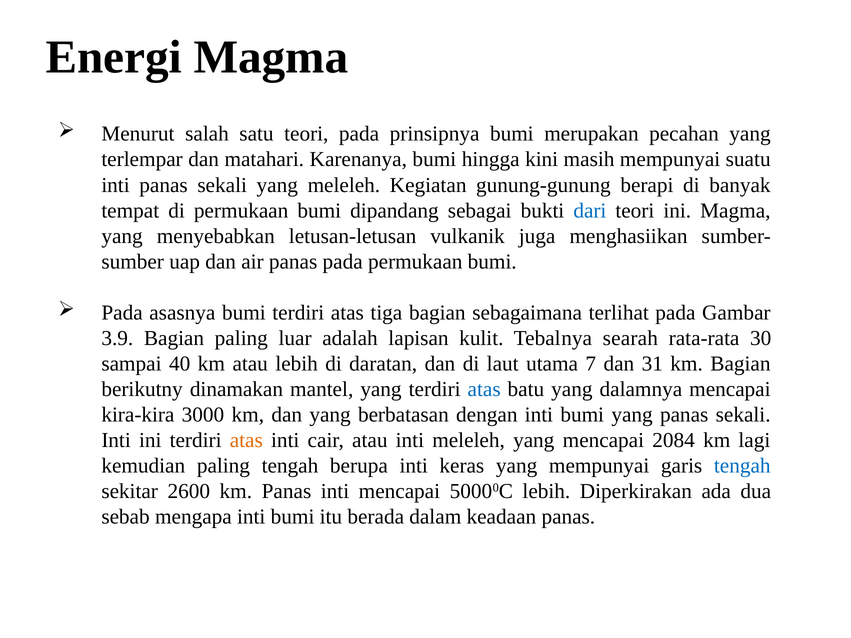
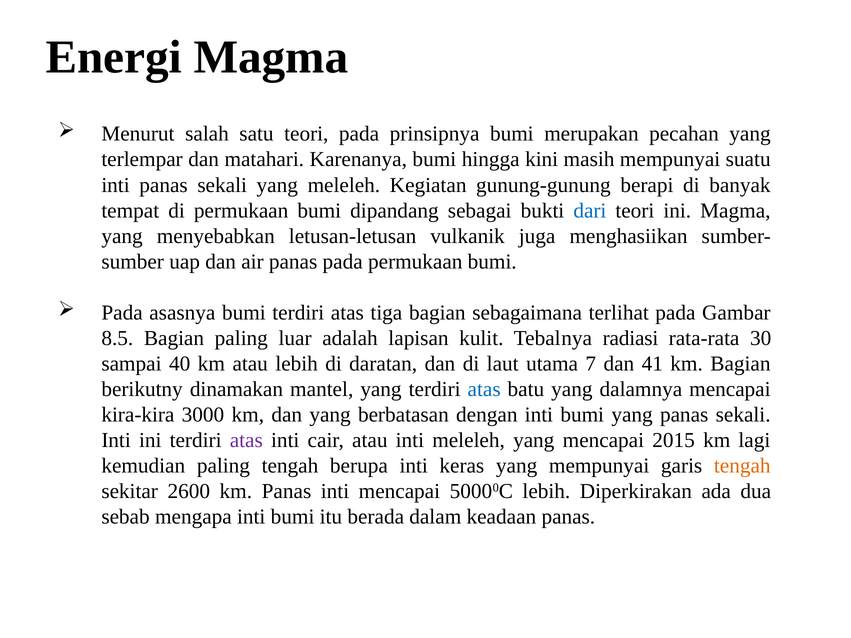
3.9: 3.9 -> 8.5
searah: searah -> radiasi
31: 31 -> 41
atas at (246, 440) colour: orange -> purple
2084: 2084 -> 2015
tengah at (742, 466) colour: blue -> orange
